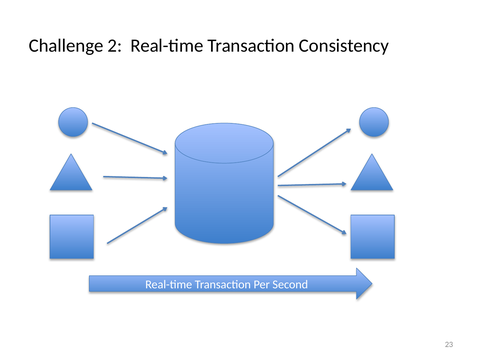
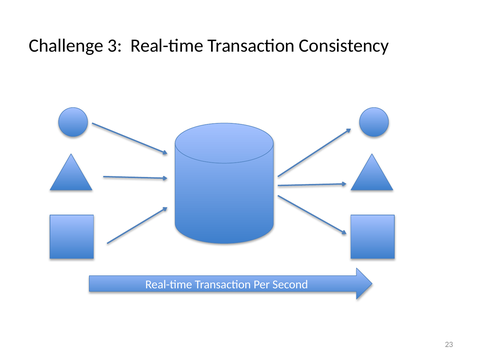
2: 2 -> 3
